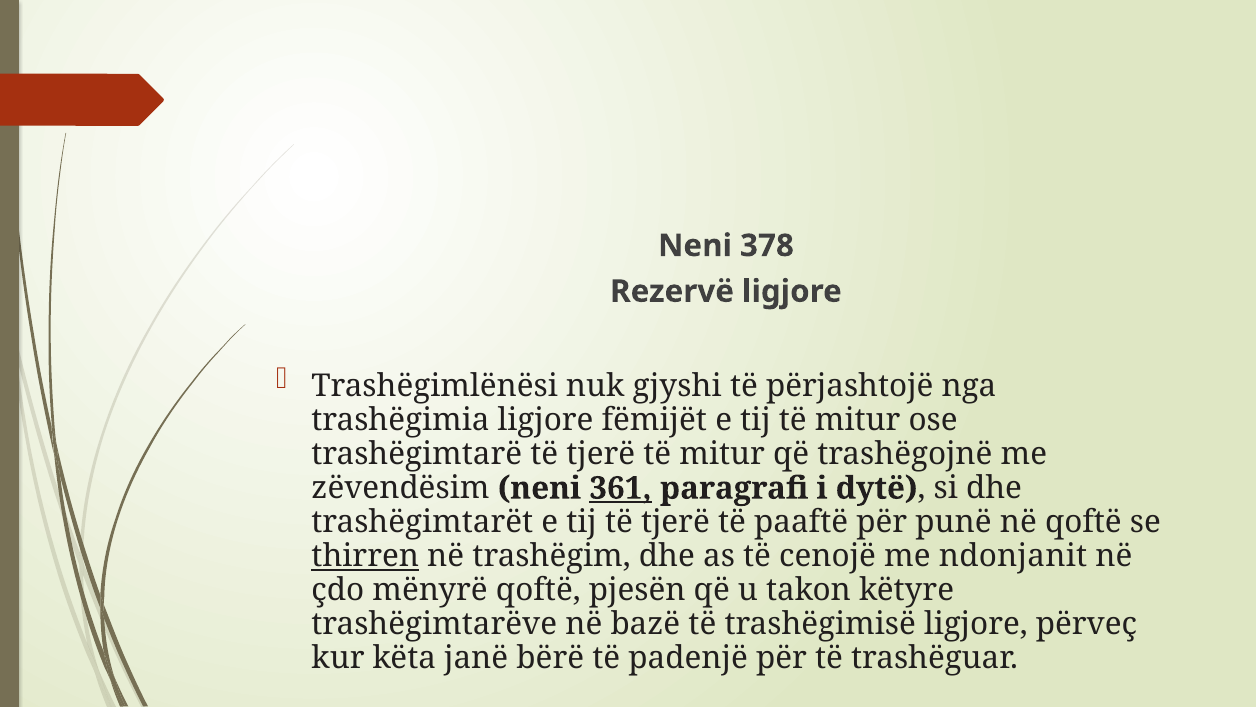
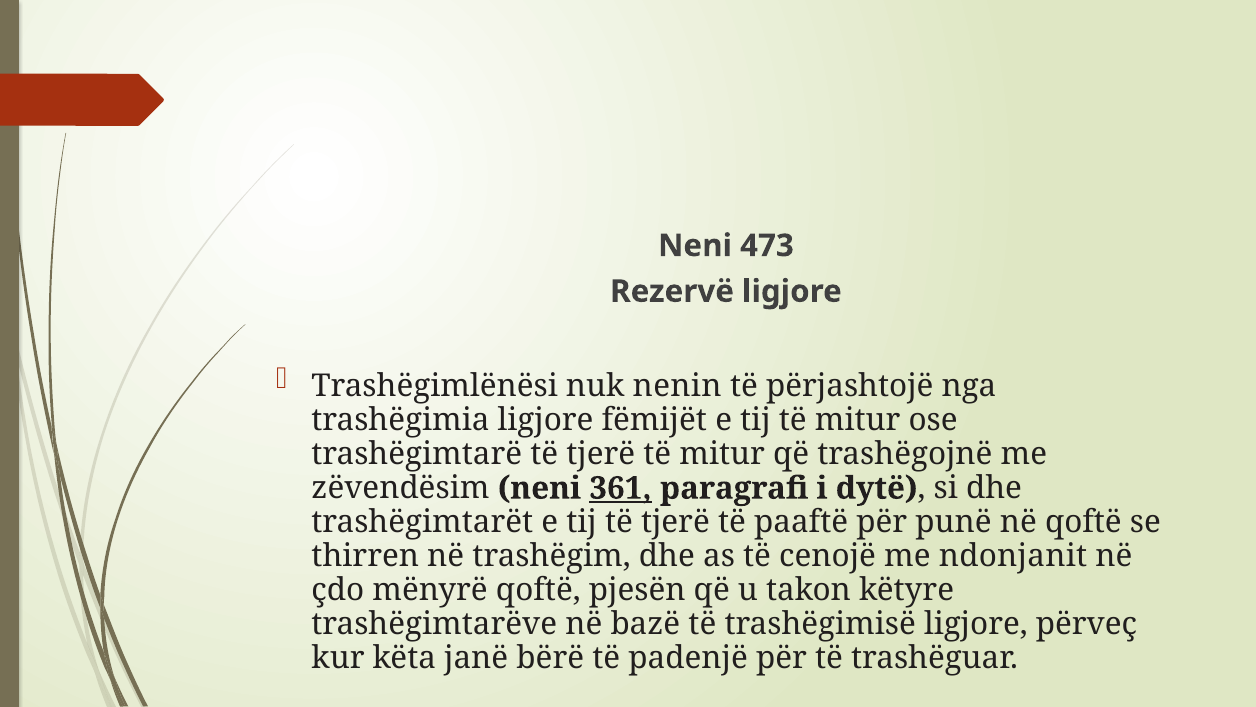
378: 378 -> 473
gjyshi: gjyshi -> nenin
thirren underline: present -> none
